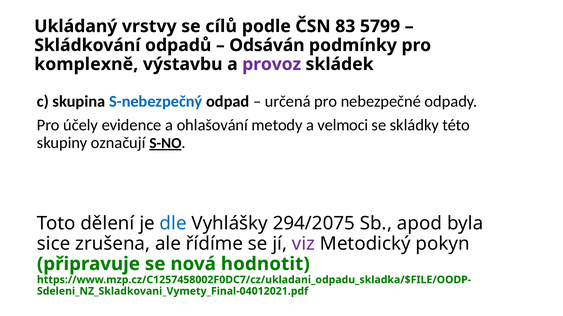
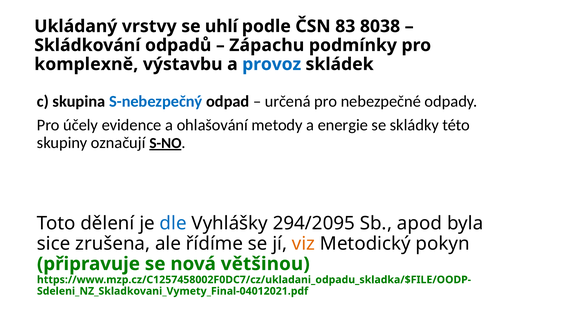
cílů: cílů -> uhlí
5799: 5799 -> 8038
Odsáván: Odsáván -> Zápachu
provoz colour: purple -> blue
velmoci: velmoci -> energie
294/2075: 294/2075 -> 294/2095
viz colour: purple -> orange
hodnotit: hodnotit -> většinou
